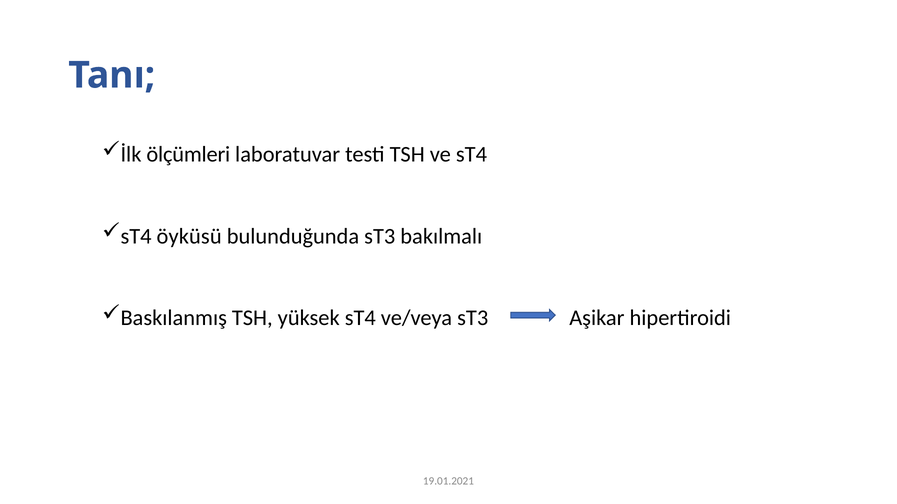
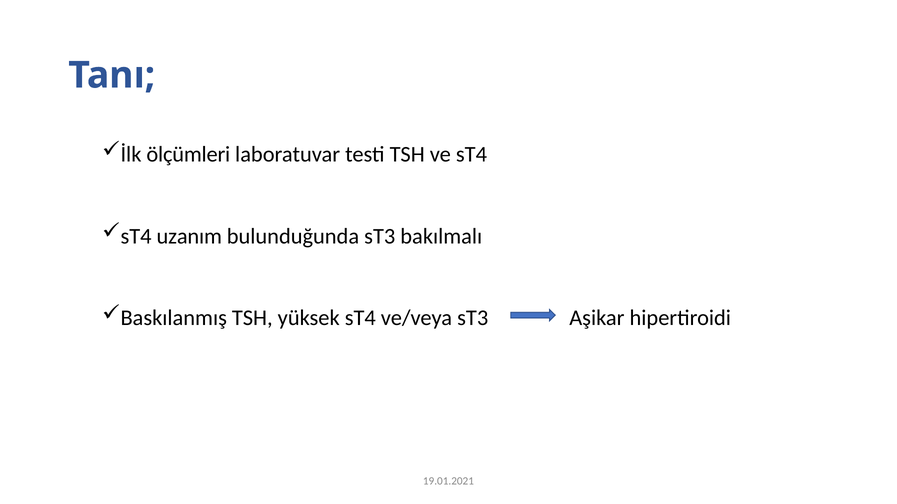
öyküsü: öyküsü -> uzanım
